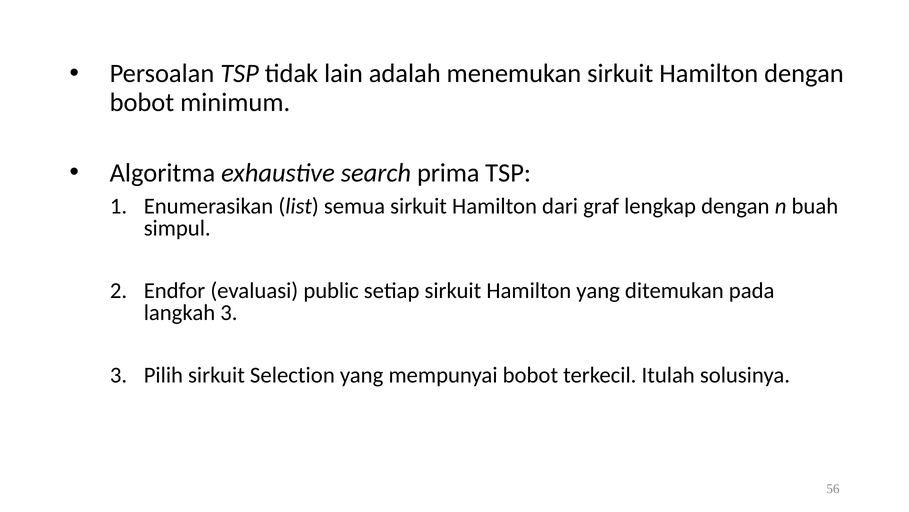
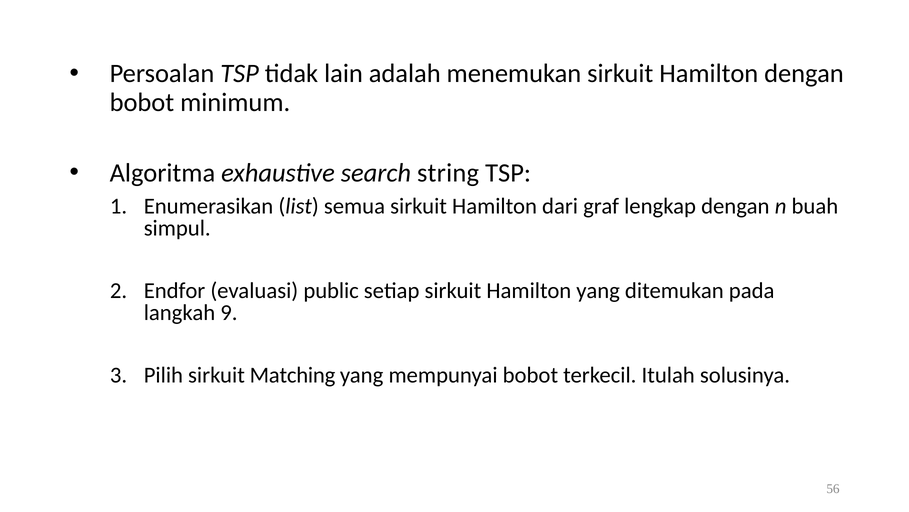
prima: prima -> string
langkah 3: 3 -> 9
Selection: Selection -> Matching
